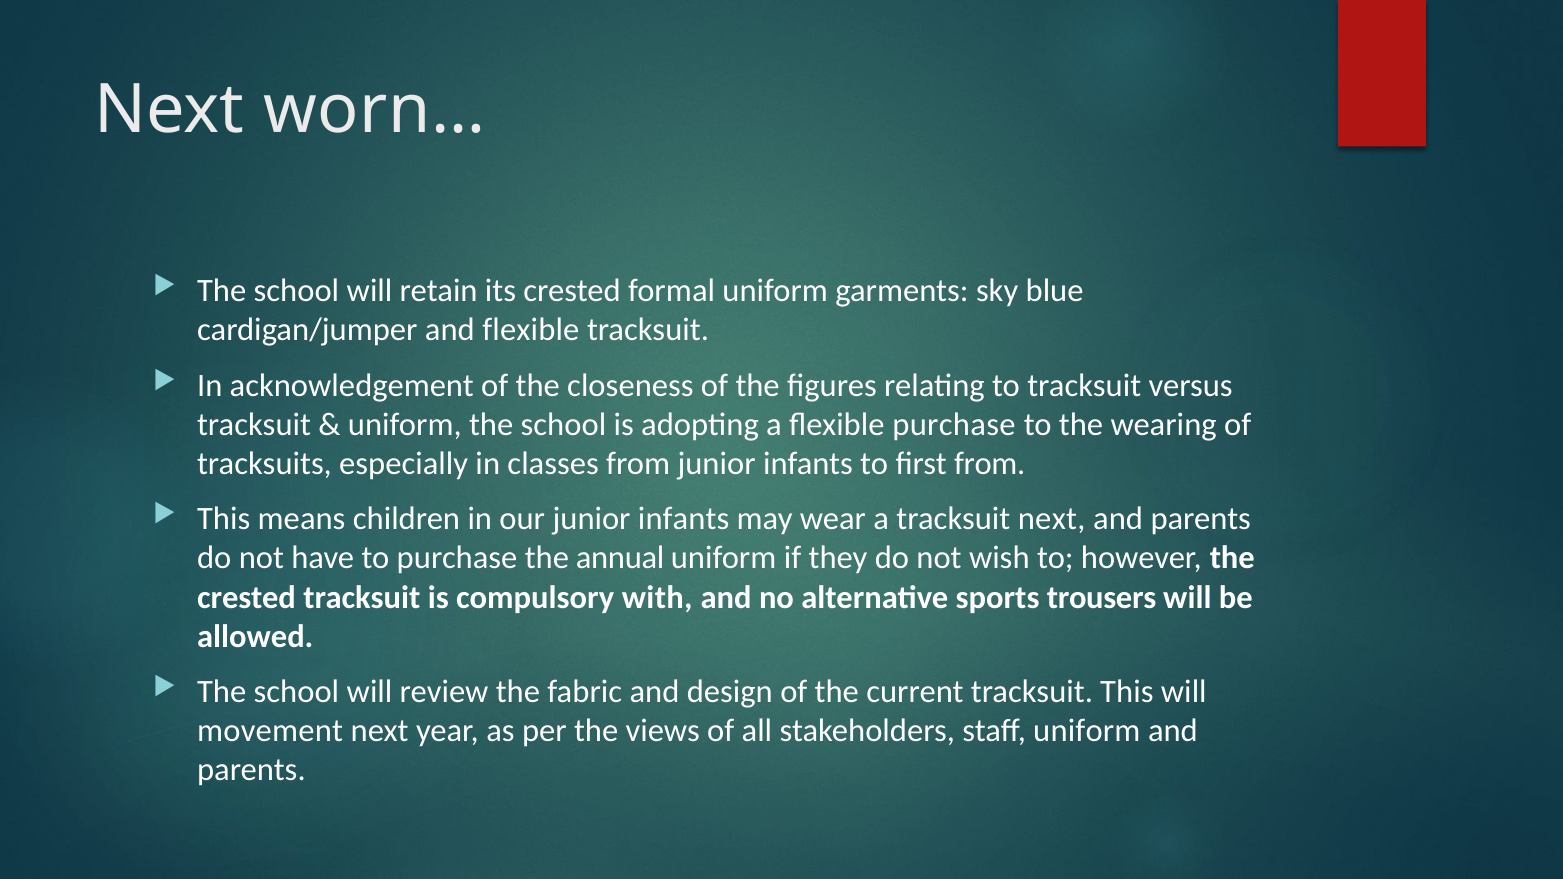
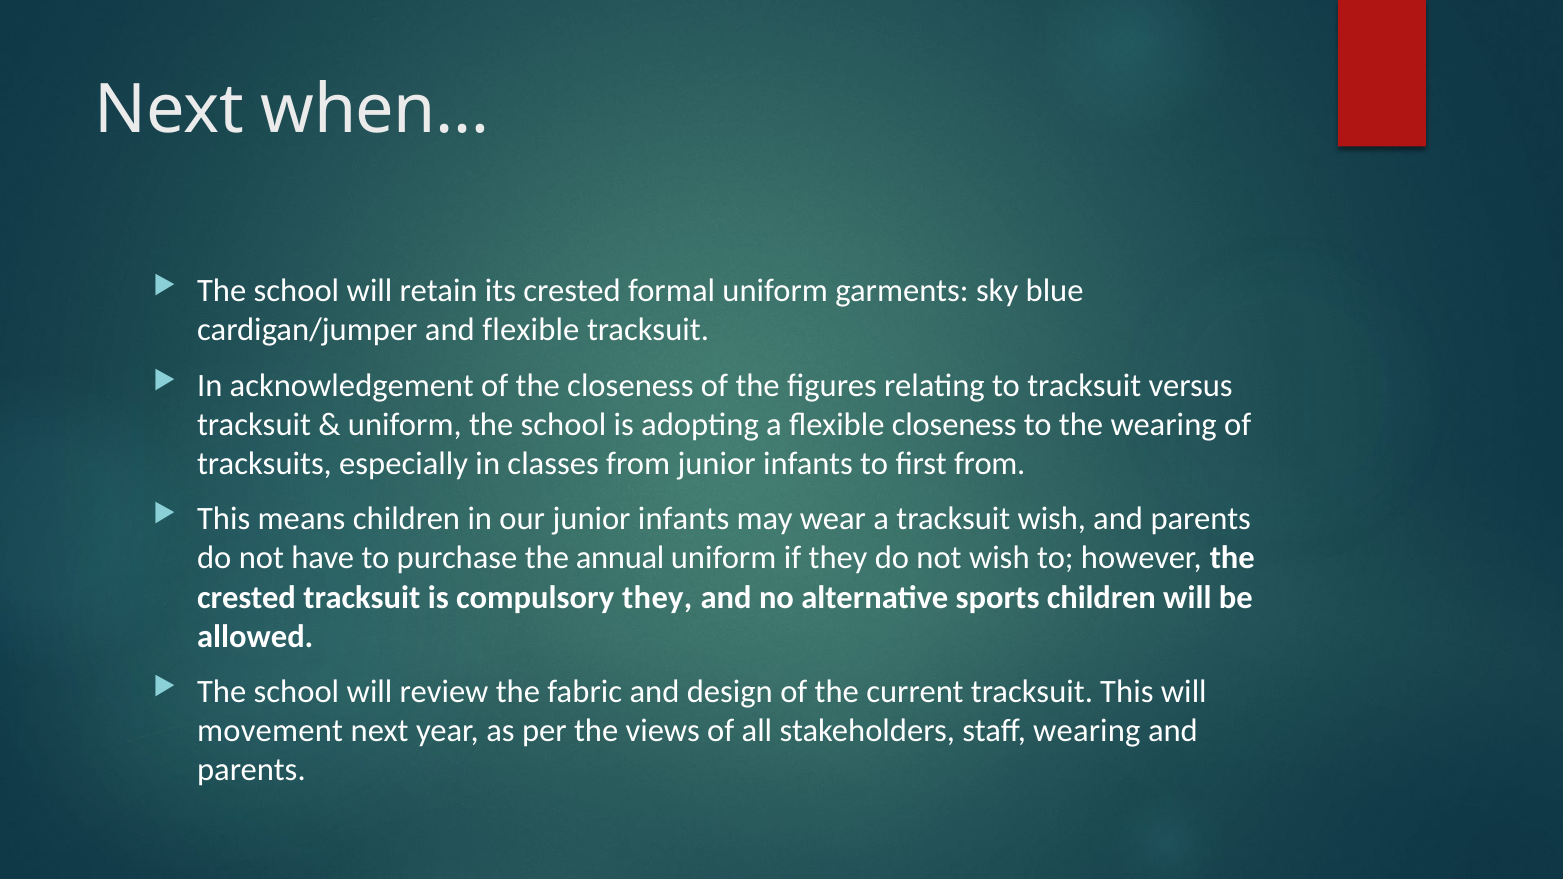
worn…: worn… -> when…
flexible purchase: purchase -> closeness
tracksuit next: next -> wish
compulsory with: with -> they
sports trousers: trousers -> children
staff uniform: uniform -> wearing
